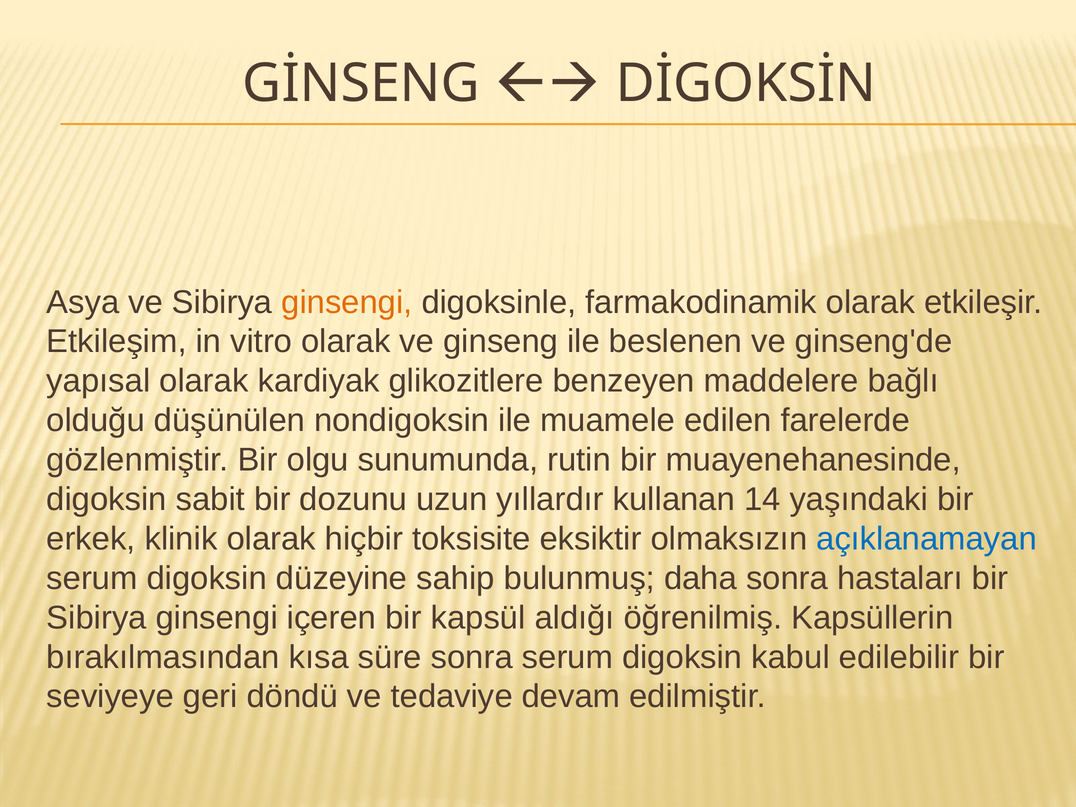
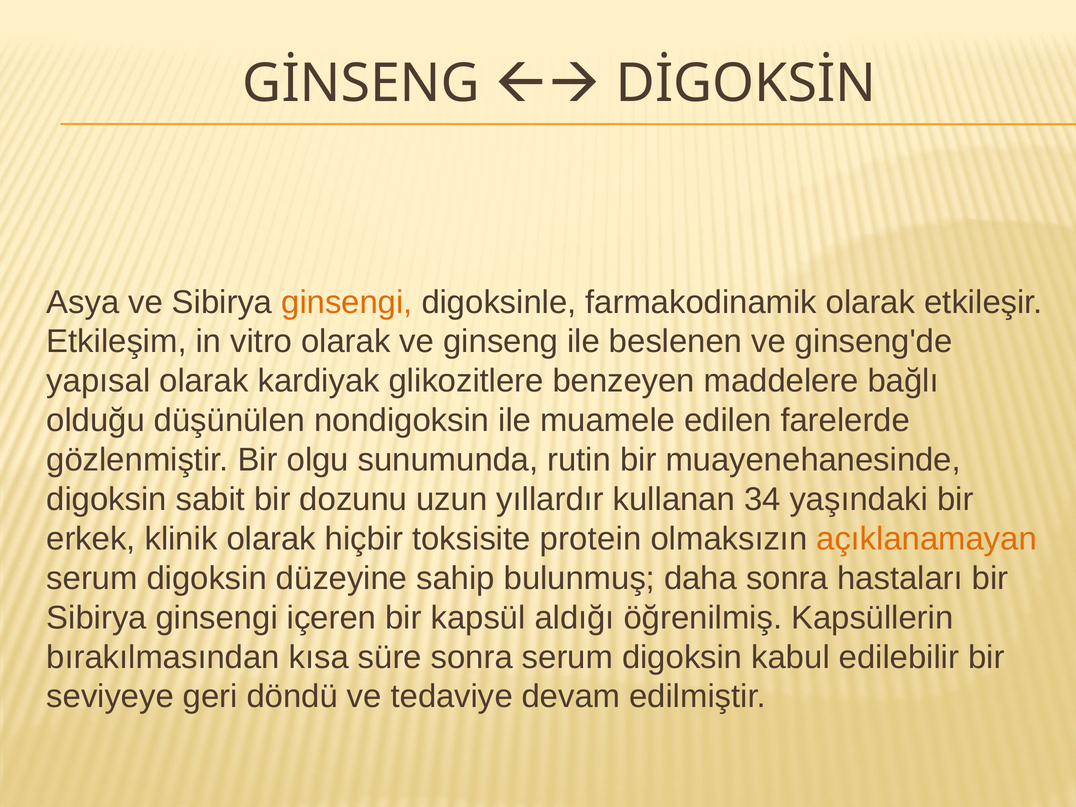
14: 14 -> 34
eksiktir: eksiktir -> protein
açıklanamayan colour: blue -> orange
